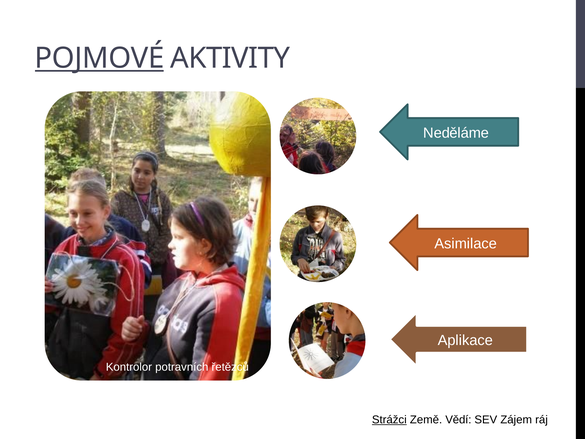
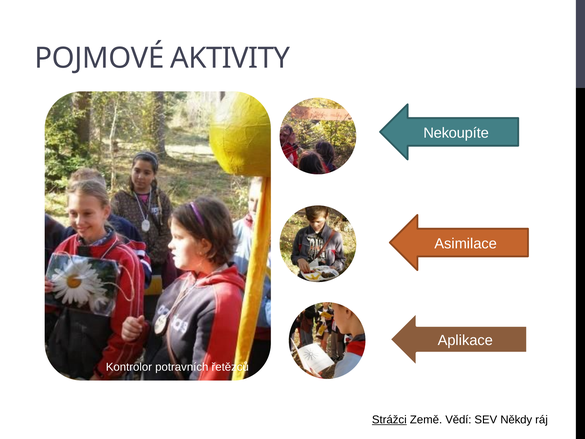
POJMOVÉ underline: present -> none
Neděláme: Neděláme -> Nekoupíte
Zájem: Zájem -> Někdy
